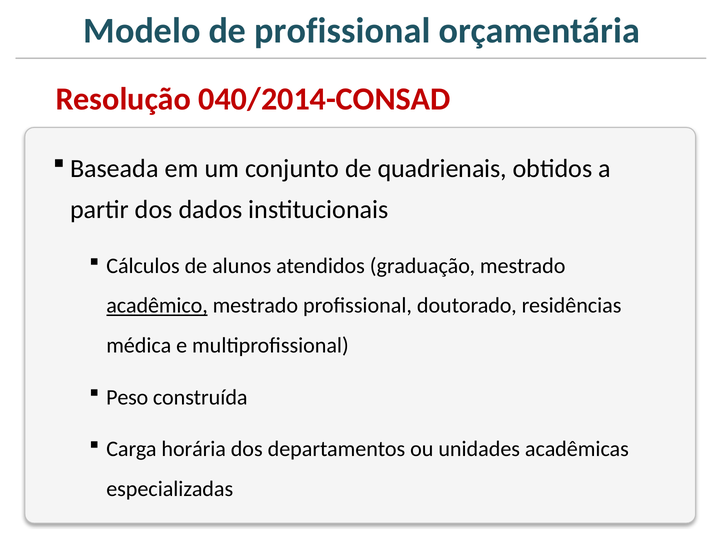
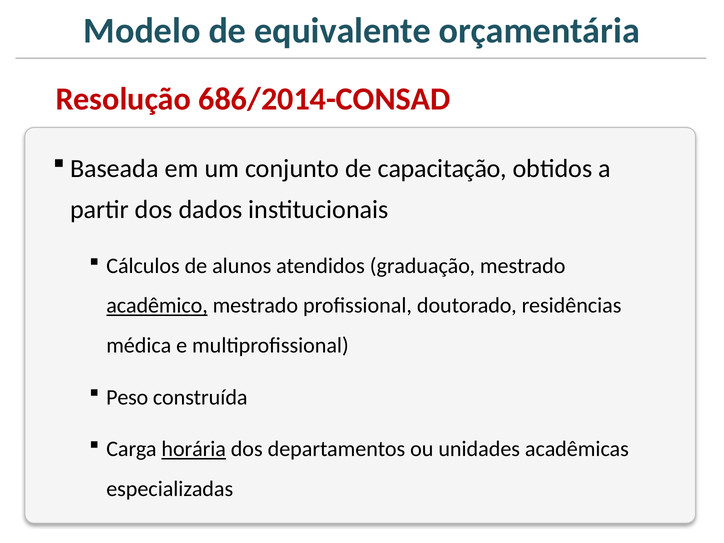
de profissional: profissional -> equivalente
040/2014-CONSAD: 040/2014-CONSAD -> 686/2014-CONSAD
quadrienais: quadrienais -> capacitação
horária underline: none -> present
